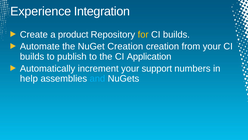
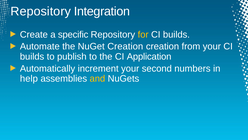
Experience at (41, 11): Experience -> Repository
product: product -> specific
support: support -> second
and colour: light blue -> yellow
